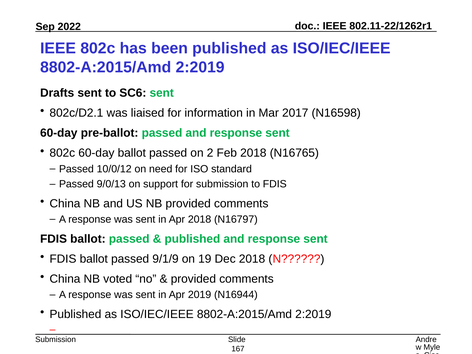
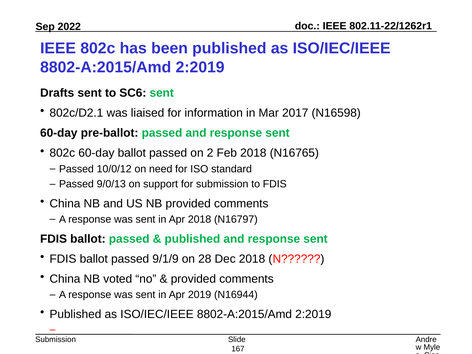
19: 19 -> 28
